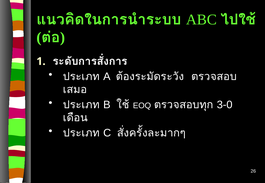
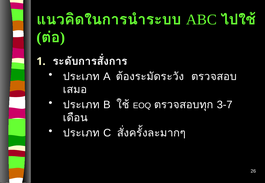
3-0: 3-0 -> 3-7
